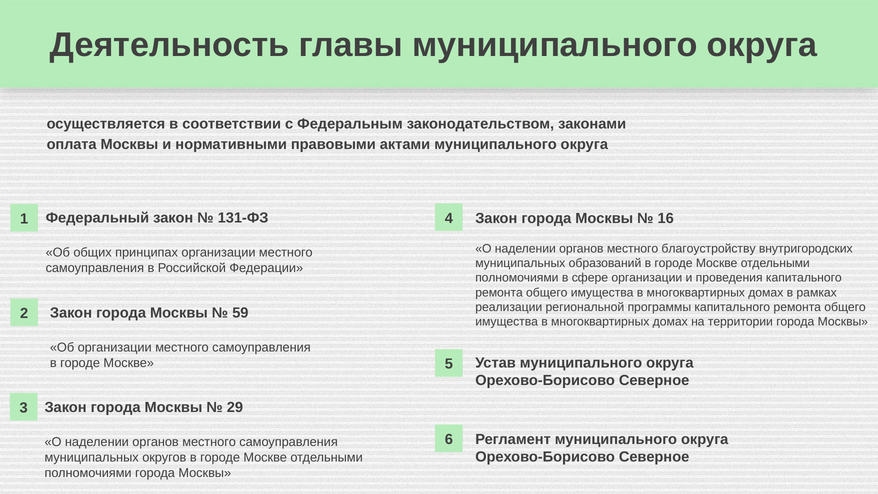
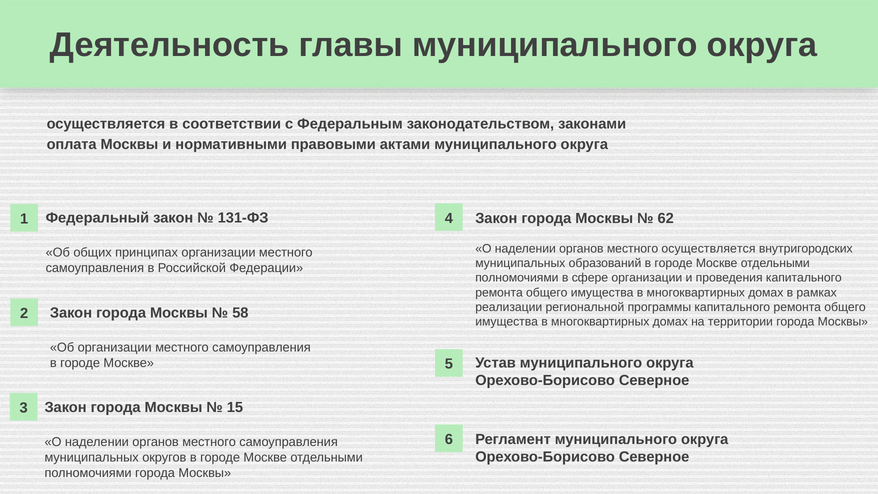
16: 16 -> 62
местного благоустройству: благоустройству -> осуществляется
59: 59 -> 58
29: 29 -> 15
